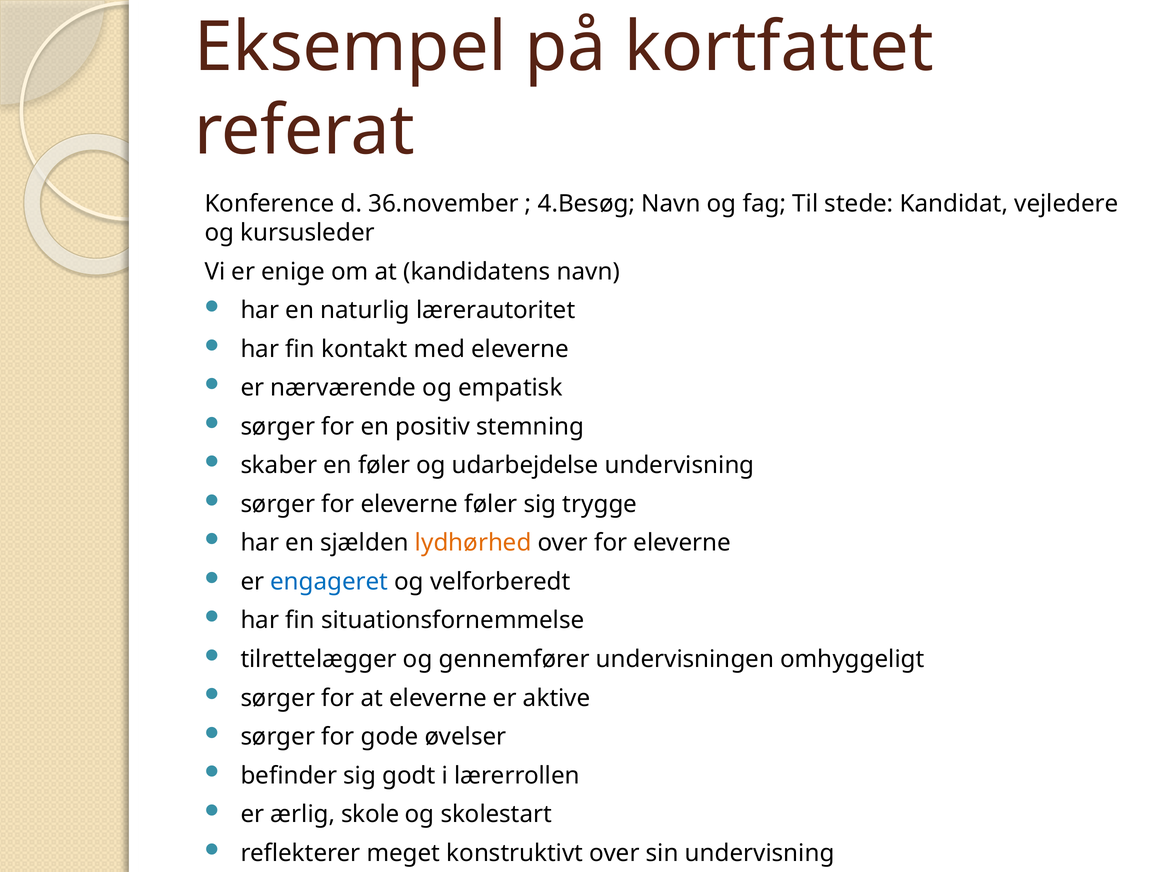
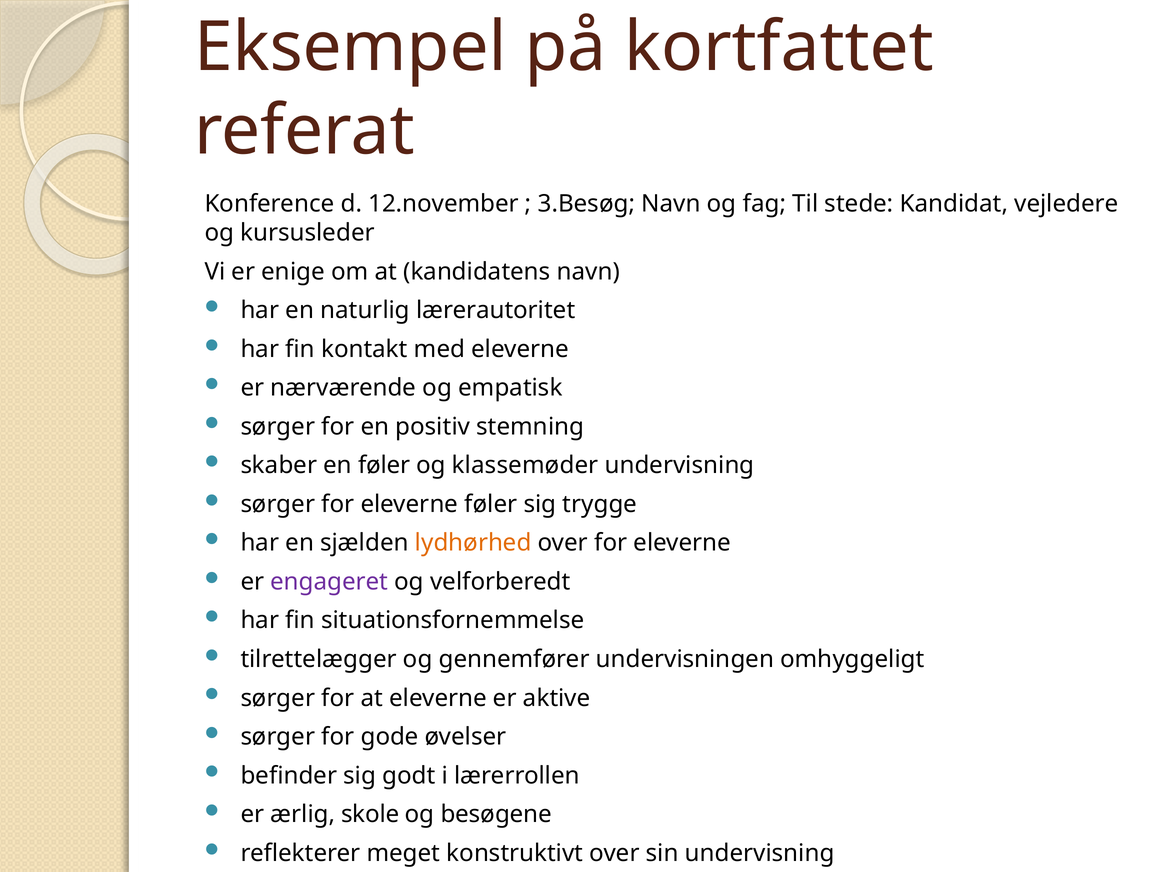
36.november: 36.november -> 12.november
4.Besøg: 4.Besøg -> 3.Besøg
udarbejdelse: udarbejdelse -> klassemøder
engageret colour: blue -> purple
skolestart: skolestart -> besøgene
